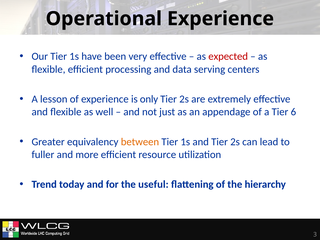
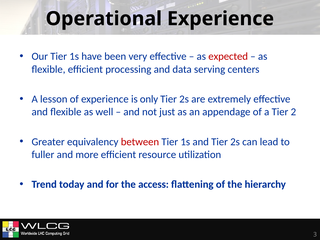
6: 6 -> 2
between colour: orange -> red
useful: useful -> access
